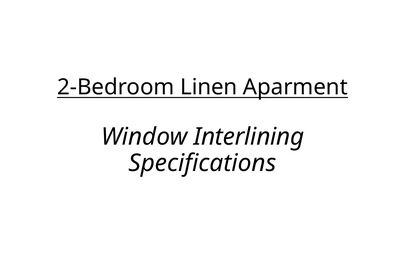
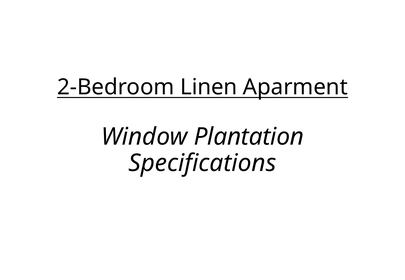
Interlining: Interlining -> Plantation
